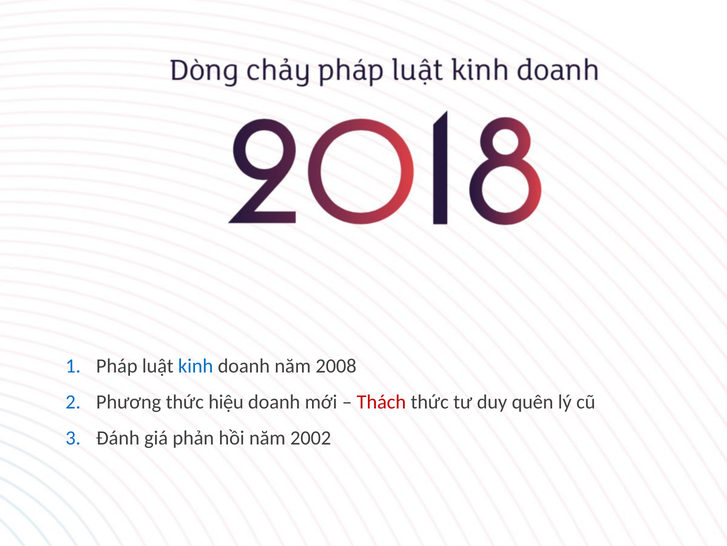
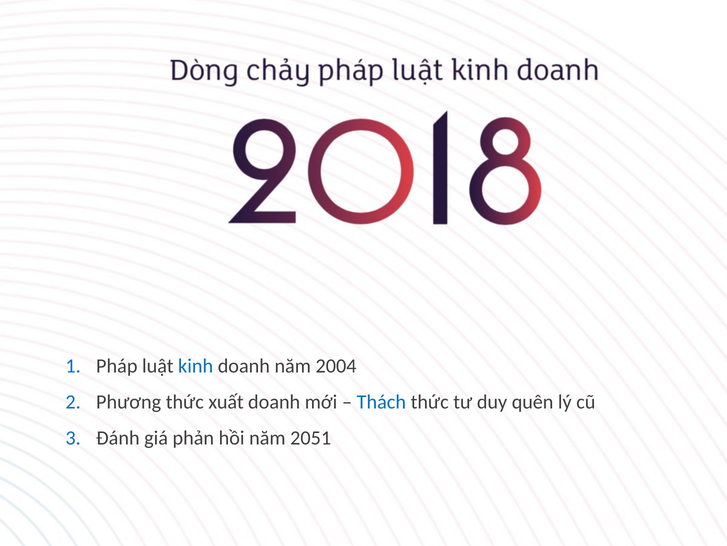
2008: 2008 -> 2004
hiệu: hiệu -> xuất
Thách colour: red -> blue
2002: 2002 -> 2051
